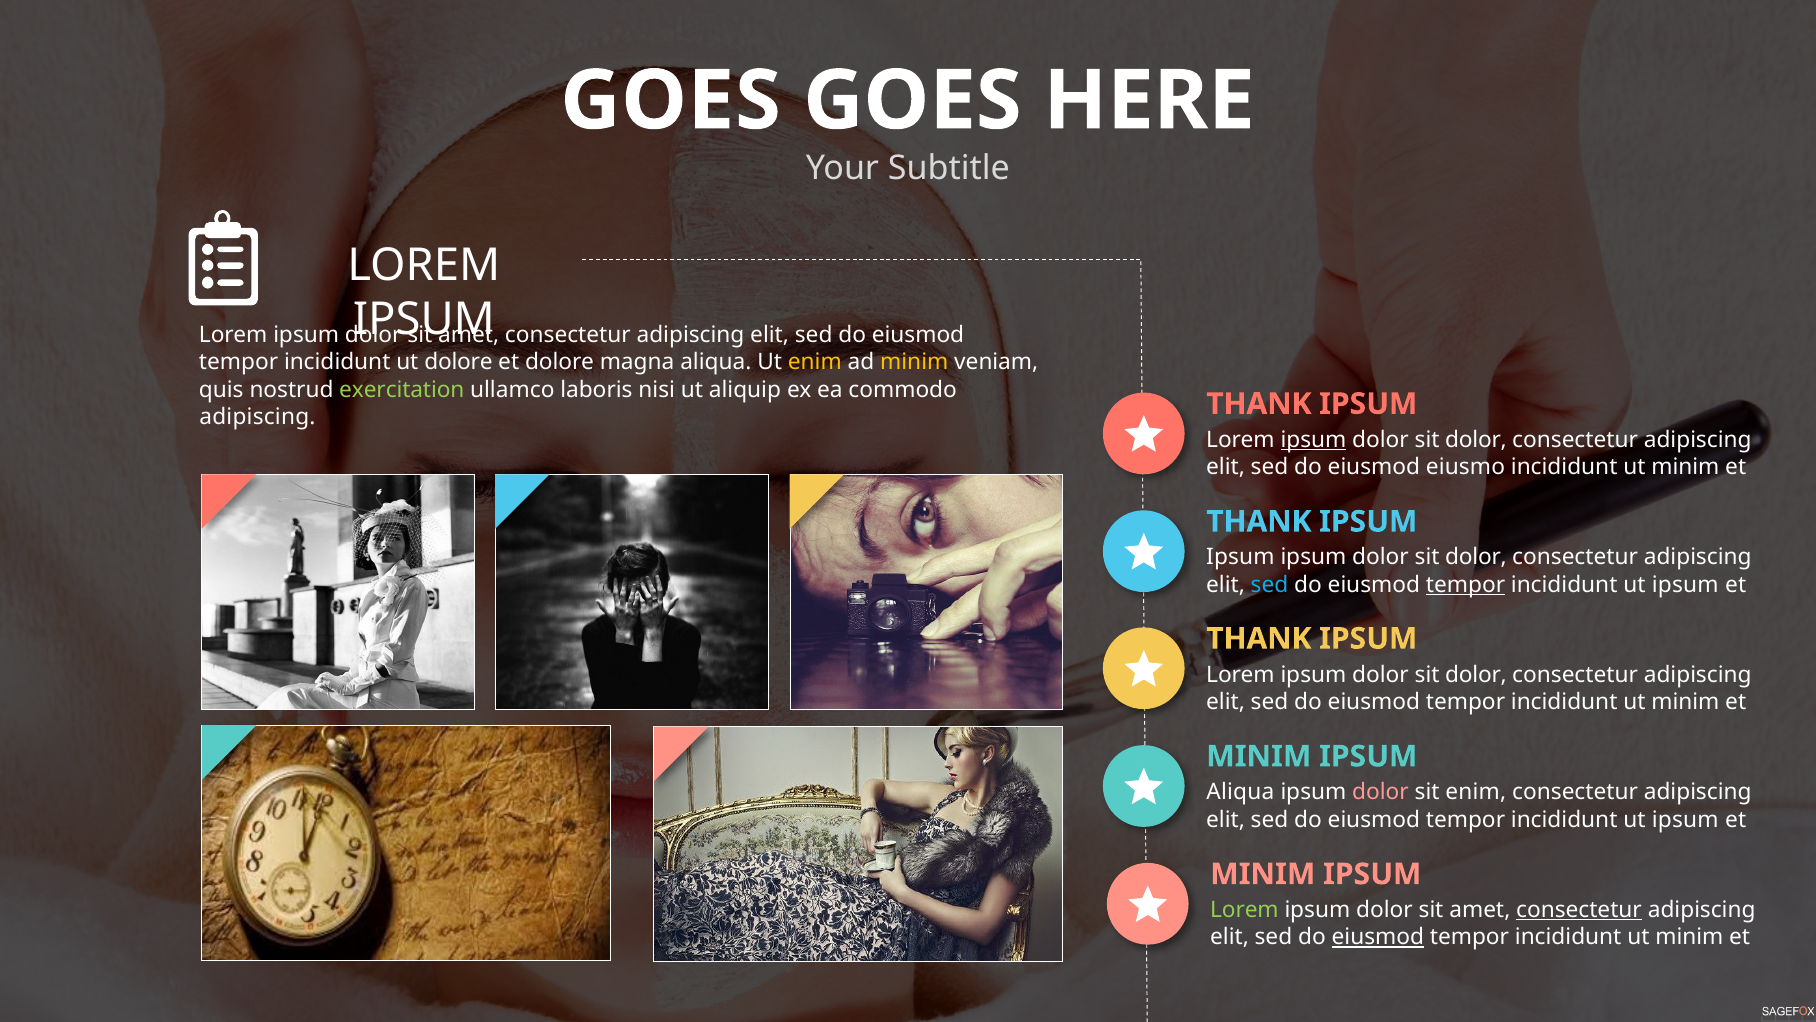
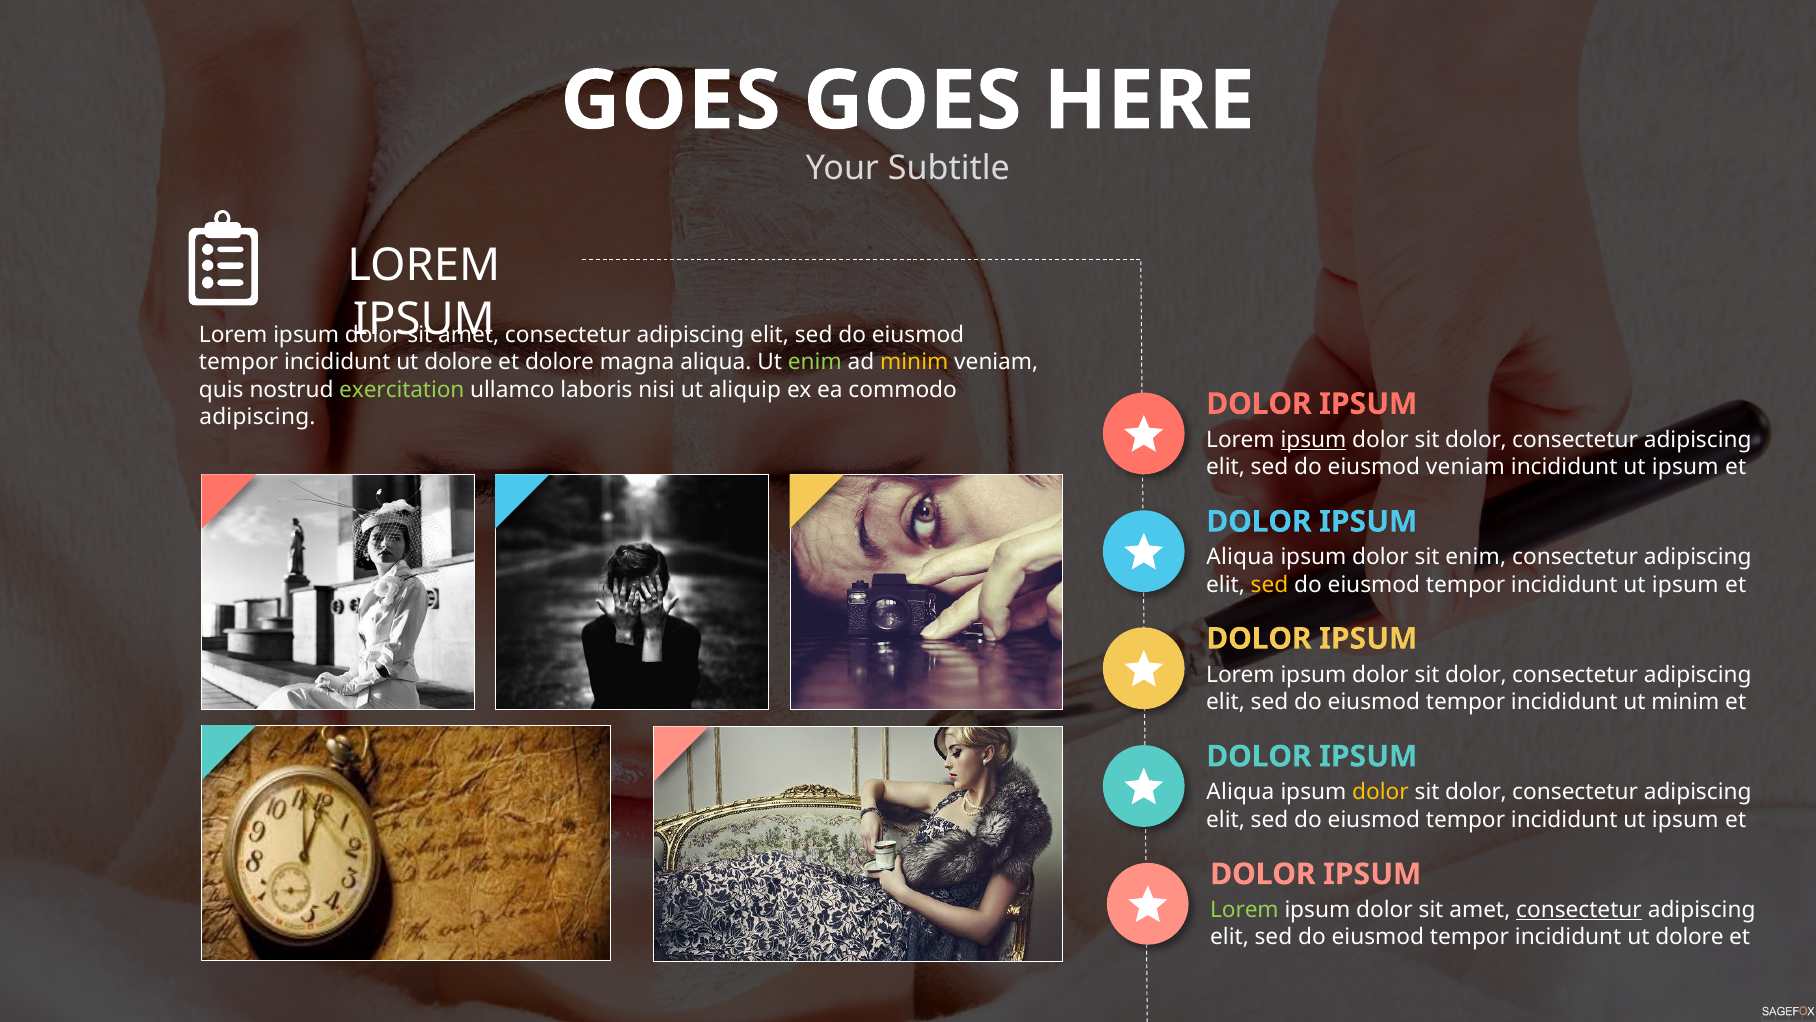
enim at (815, 362) colour: yellow -> light green
THANK at (1259, 404): THANK -> DOLOR
eiusmod eiusmo: eiusmo -> veniam
minim at (1685, 467): minim -> ipsum
THANK at (1259, 521): THANK -> DOLOR
Ipsum at (1240, 557): Ipsum -> Aliqua
dolor at (1476, 557): dolor -> enim
sed at (1269, 584) colour: light blue -> yellow
tempor at (1466, 584) underline: present -> none
THANK at (1259, 638): THANK -> DOLOR
MINIM at (1259, 756): MINIM -> DOLOR
dolor at (1380, 792) colour: pink -> yellow
enim at (1476, 792): enim -> dolor
MINIM at (1263, 874): MINIM -> DOLOR
eiusmod at (1378, 937) underline: present -> none
minim at (1689, 937): minim -> dolore
